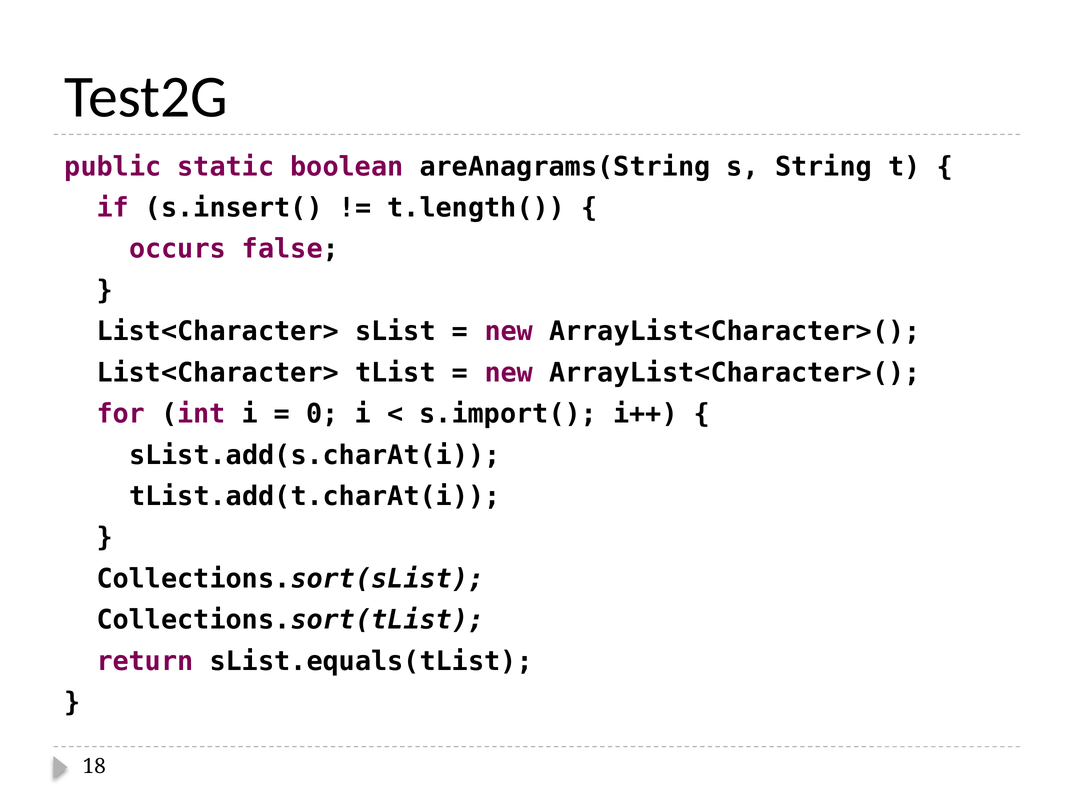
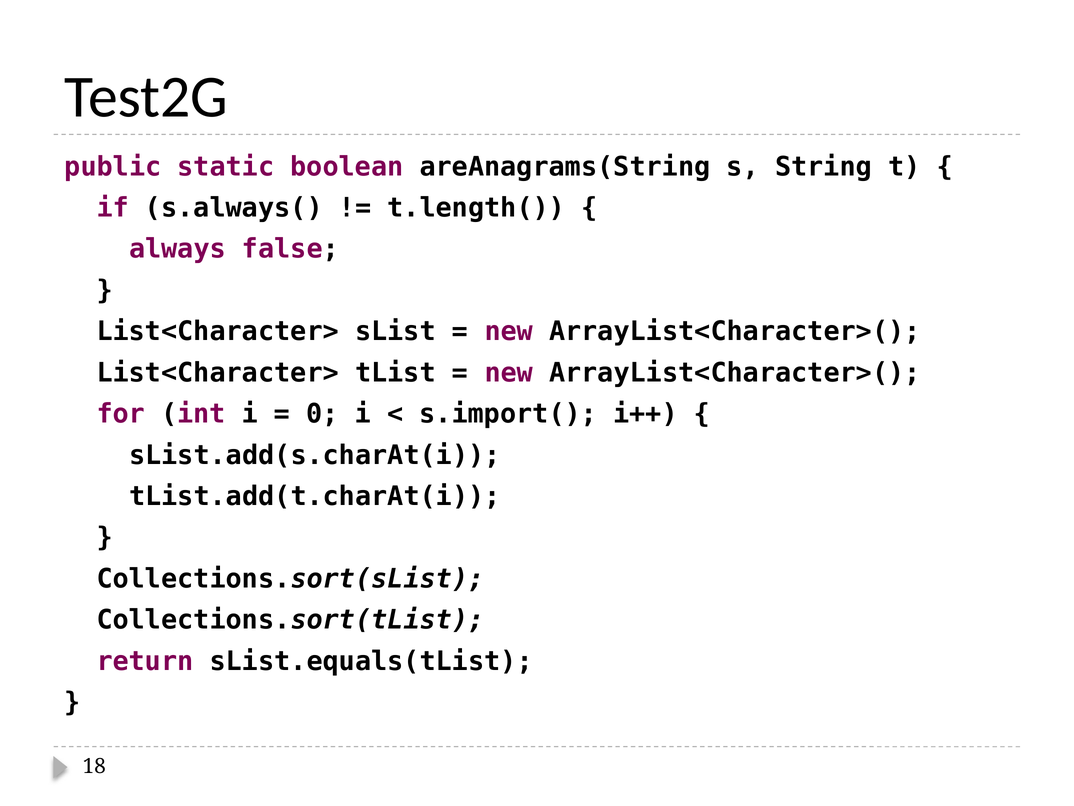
s.insert(: s.insert( -> s.always(
occurs: occurs -> always
